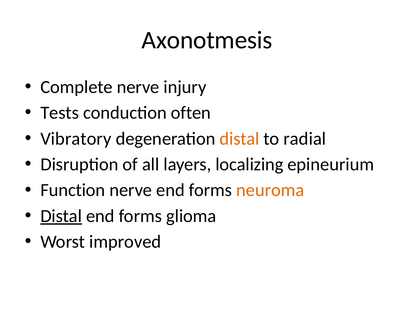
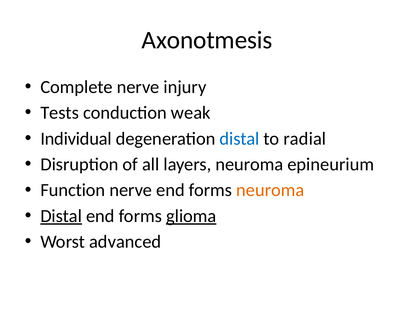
often: often -> weak
Vibratory: Vibratory -> Individual
distal at (240, 138) colour: orange -> blue
layers localizing: localizing -> neuroma
glioma underline: none -> present
improved: improved -> advanced
